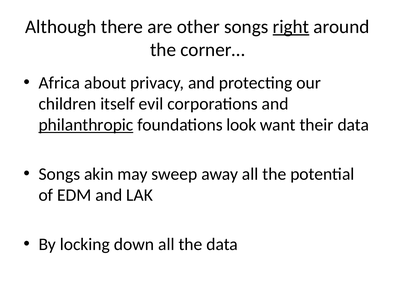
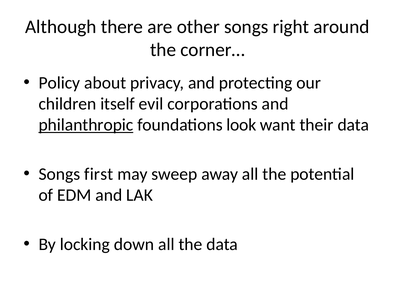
right underline: present -> none
Africa: Africa -> Policy
akin: akin -> first
